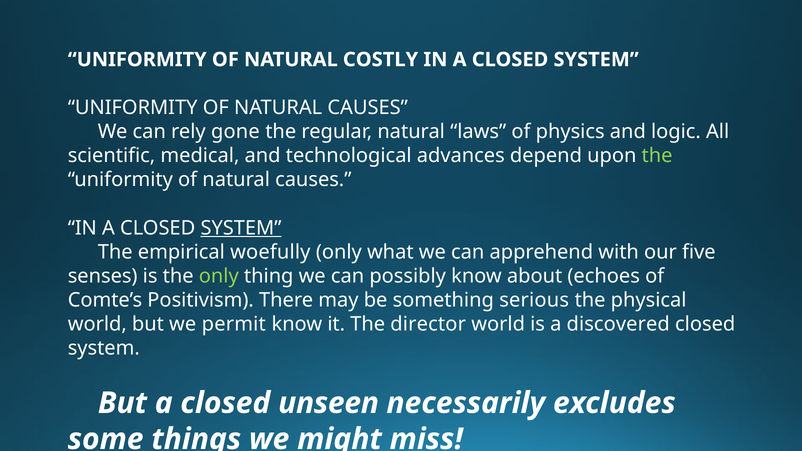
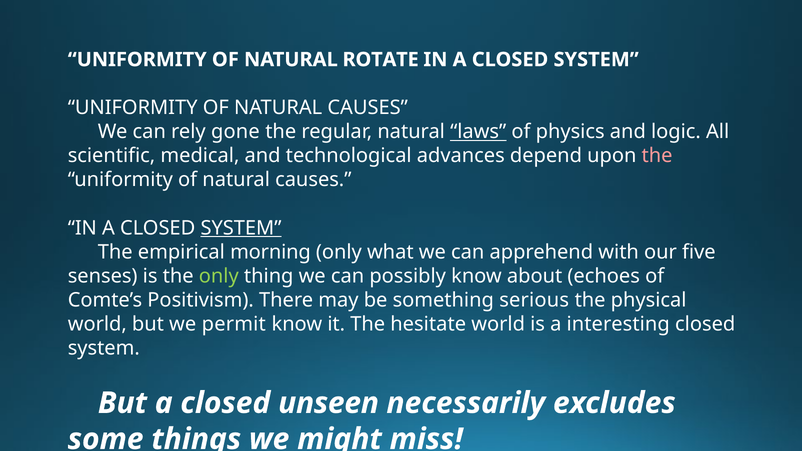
COSTLY: COSTLY -> ROTATE
laws underline: none -> present
the at (657, 156) colour: light green -> pink
woefully: woefully -> morning
director: director -> hesitate
discovered: discovered -> interesting
